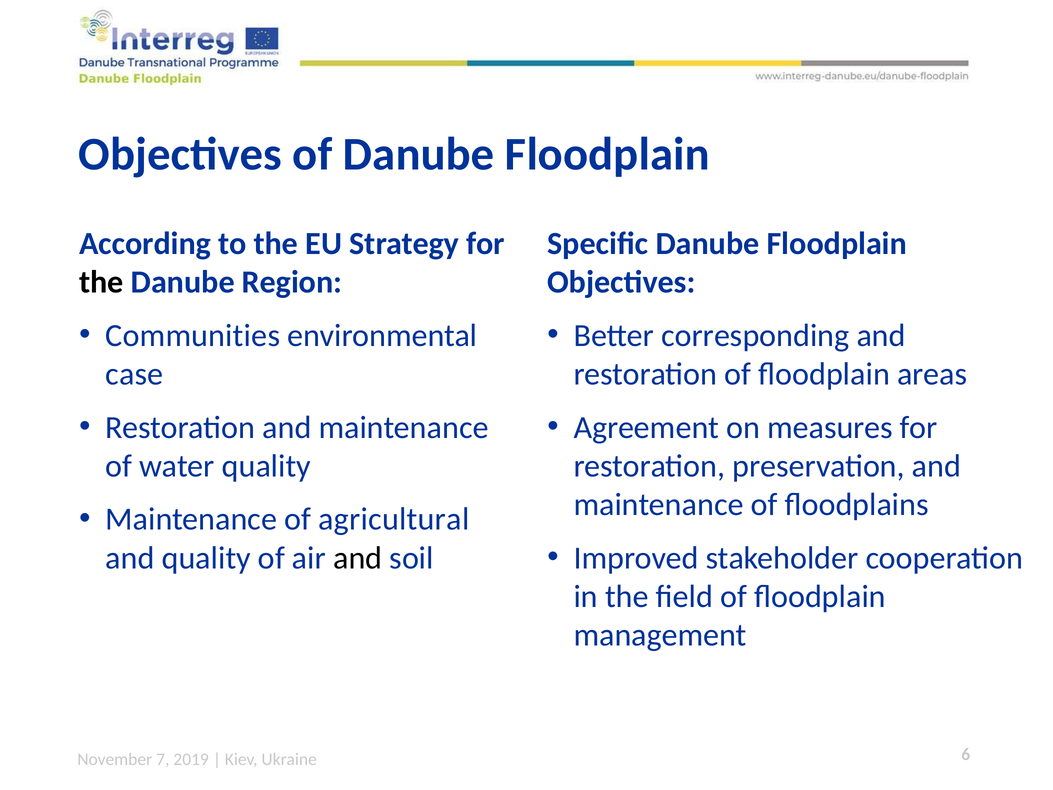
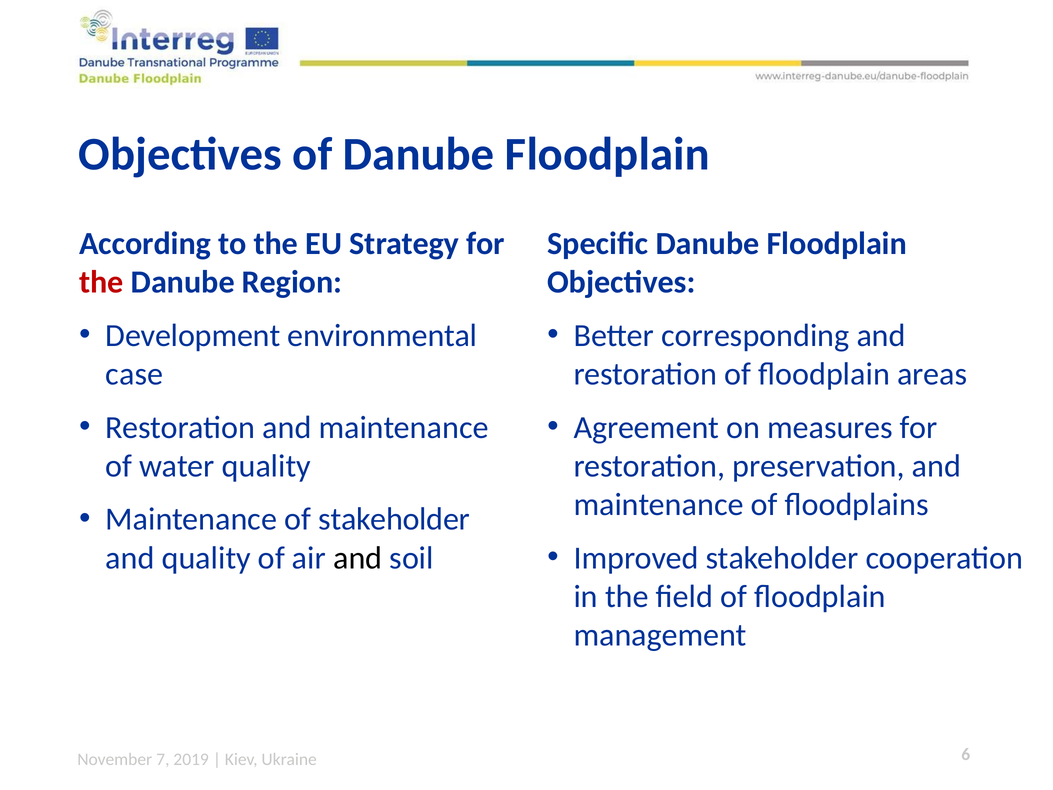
the at (101, 282) colour: black -> red
Communities: Communities -> Development
of agricultural: agricultural -> stakeholder
